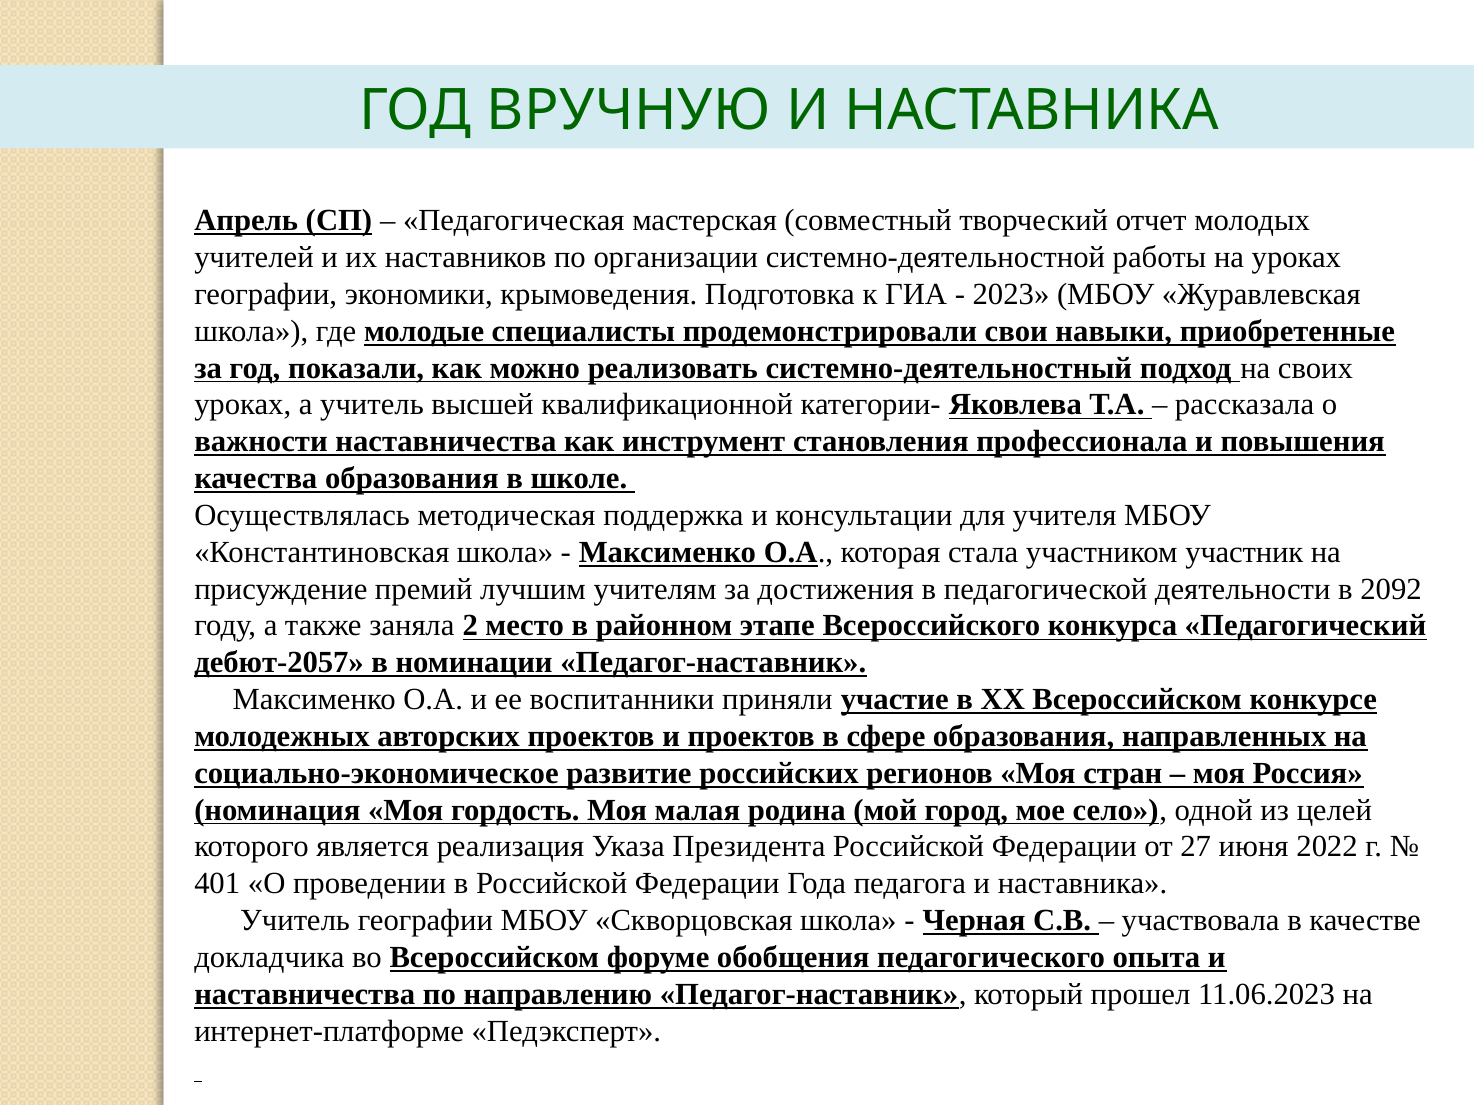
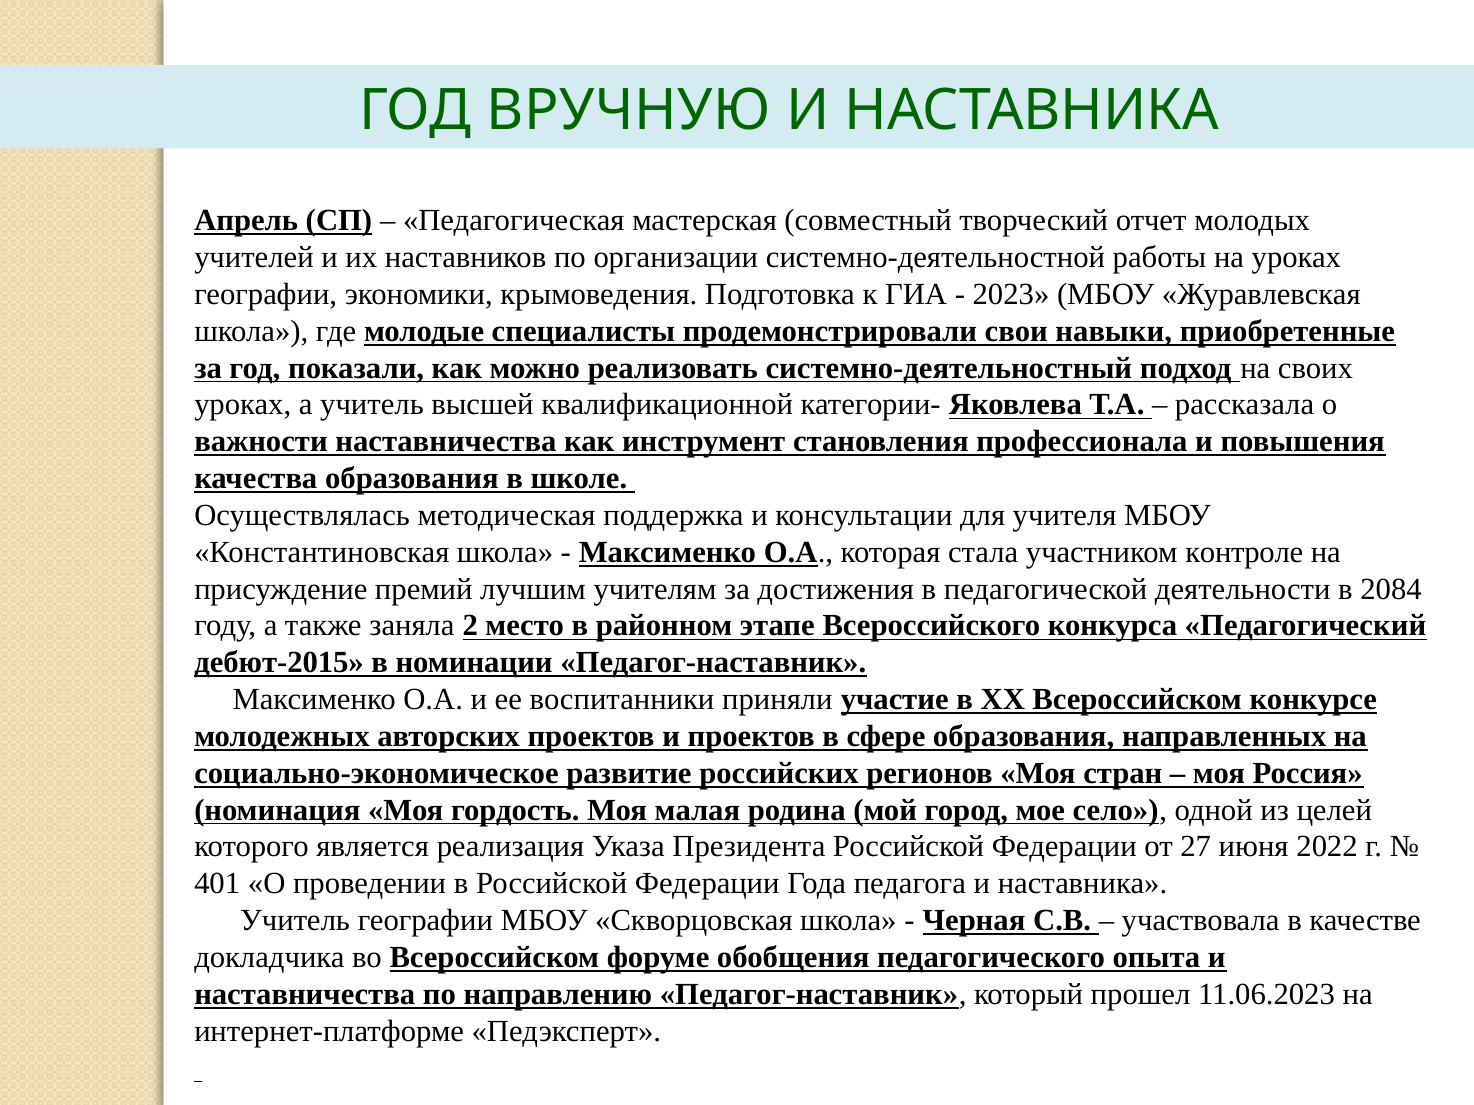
участник: участник -> контроле
2092: 2092 -> 2084
дебют-2057: дебют-2057 -> дебют-2015
